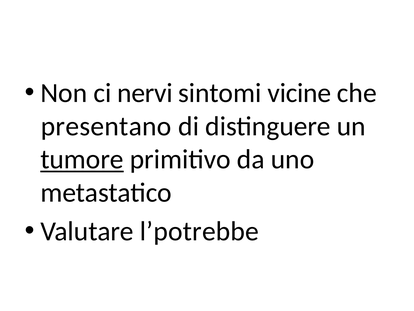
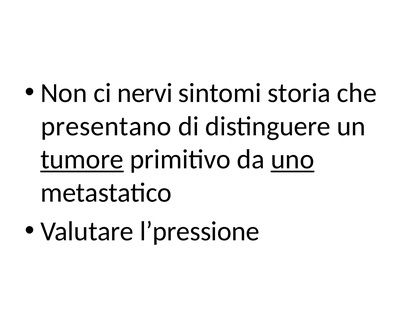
vicine: vicine -> storia
uno underline: none -> present
l’potrebbe: l’potrebbe -> l’pressione
